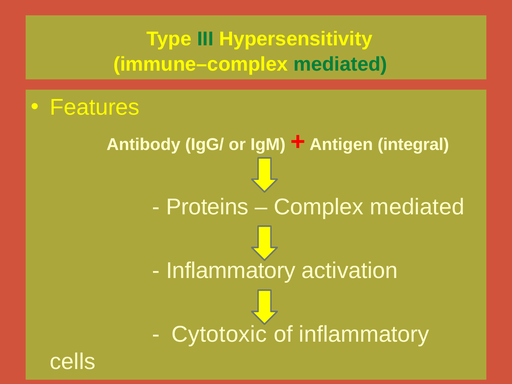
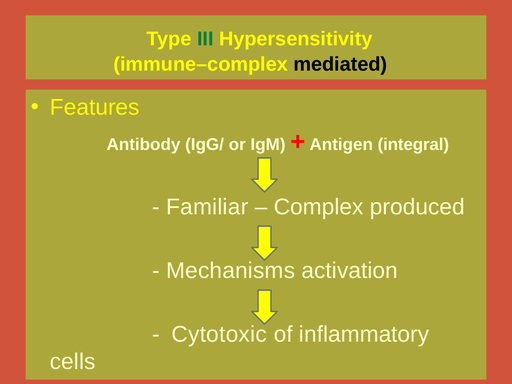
mediated at (340, 64) colour: green -> black
Proteins: Proteins -> Familiar
Complex mediated: mediated -> produced
Inflammatory at (231, 271): Inflammatory -> Mechanisms
